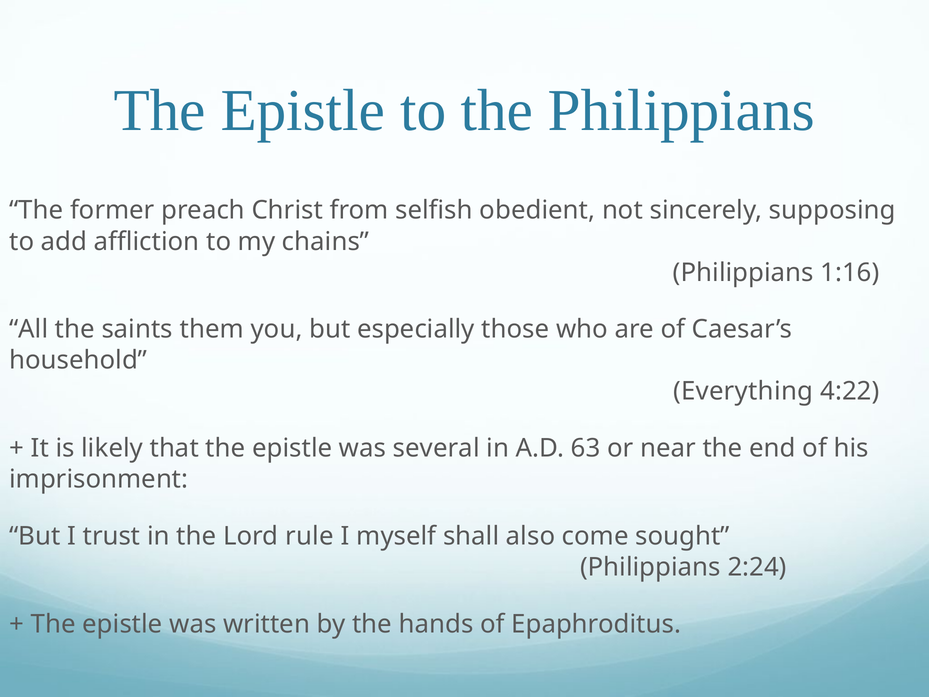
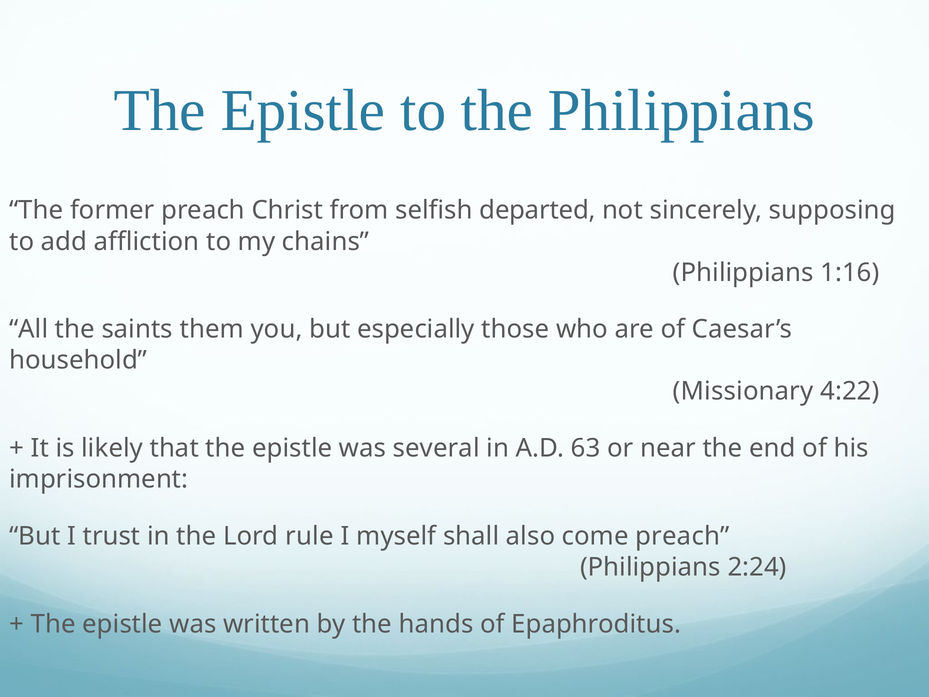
obedient: obedient -> departed
Everything: Everything -> Missionary
come sought: sought -> preach
